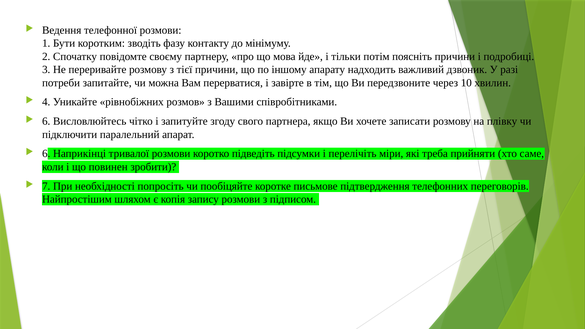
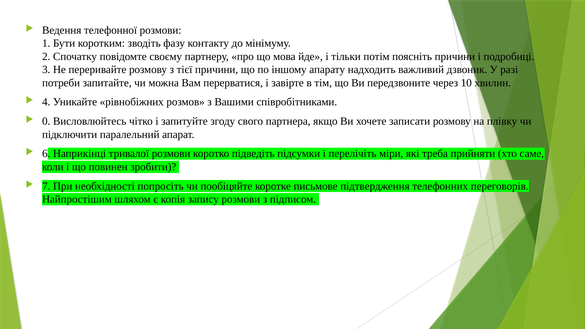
6 at (46, 121): 6 -> 0
